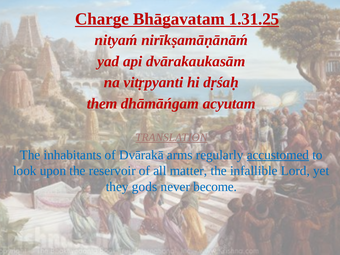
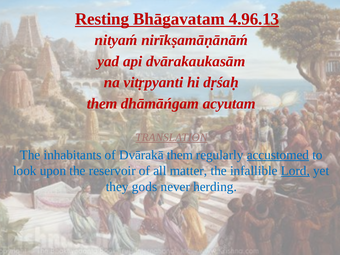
Charge: Charge -> Resting
1.31.25: 1.31.25 -> 4.96.13
Dvārakā arms: arms -> them
Lord underline: none -> present
become: become -> herding
